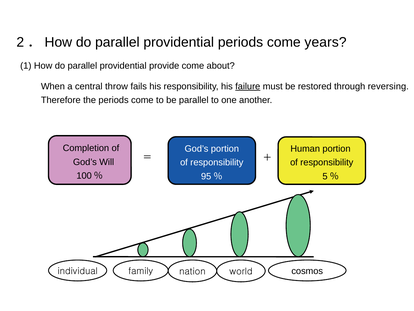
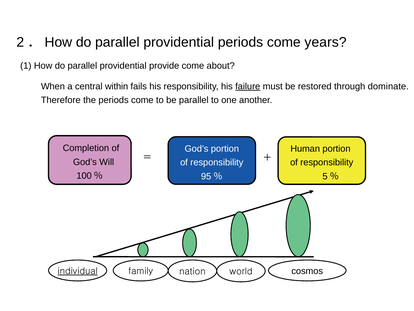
throw: throw -> within
reversing: reversing -> dominate
individual underline: none -> present
